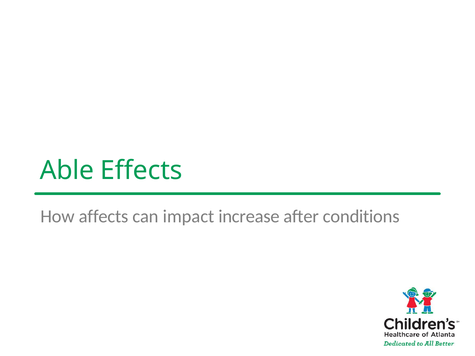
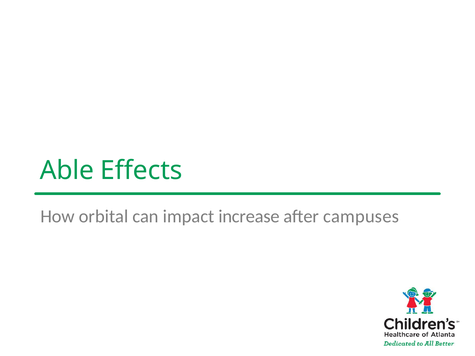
affects: affects -> orbital
conditions: conditions -> campuses
